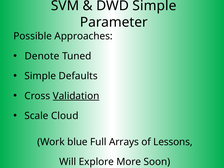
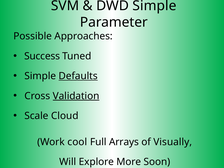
Denote: Denote -> Success
Defaults underline: none -> present
blue: blue -> cool
Lessons: Lessons -> Visually
